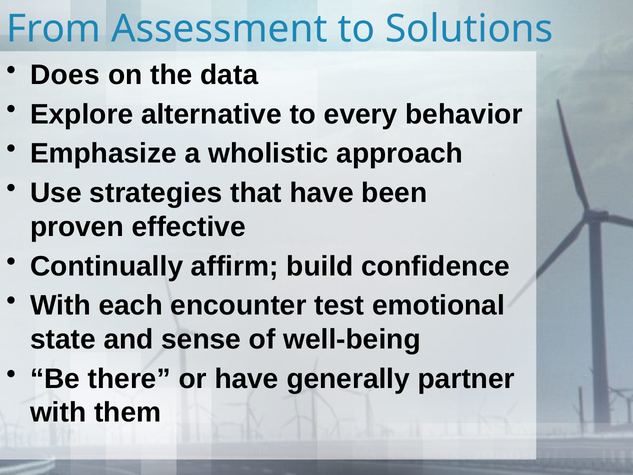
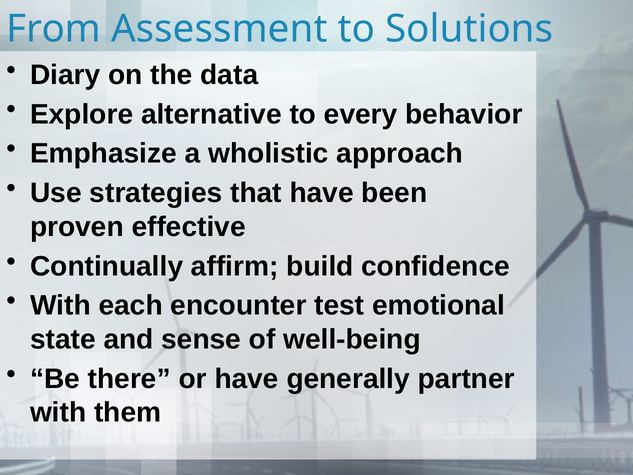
Does: Does -> Diary
